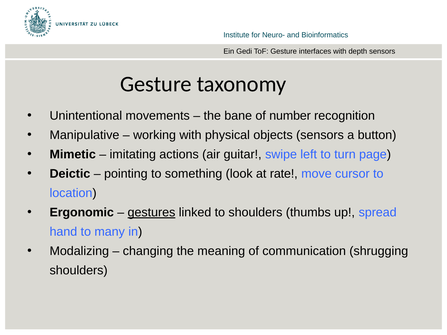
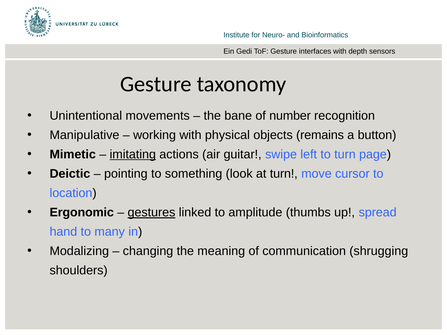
objects sensors: sensors -> remains
imitating underline: none -> present
at rate: rate -> turn
to shoulders: shoulders -> amplitude
